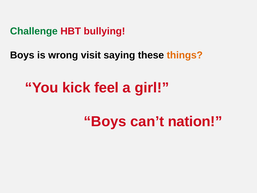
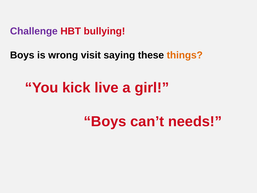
Challenge colour: green -> purple
feel: feel -> live
nation: nation -> needs
